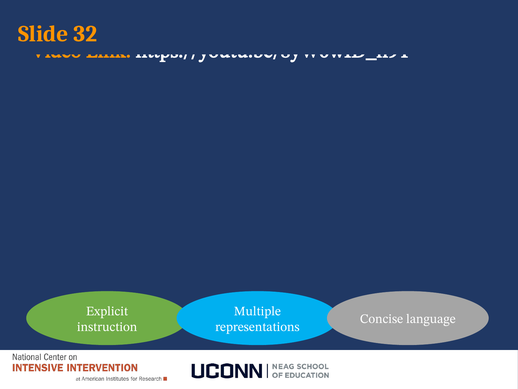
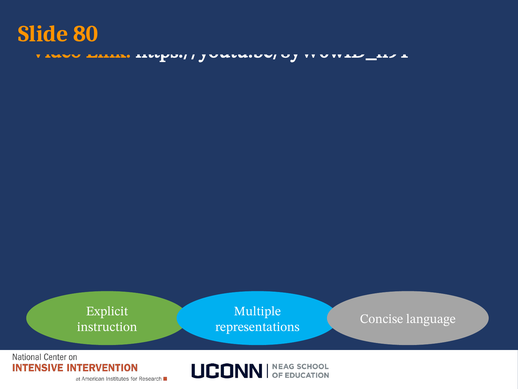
32: 32 -> 80
